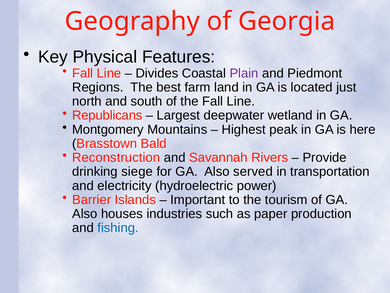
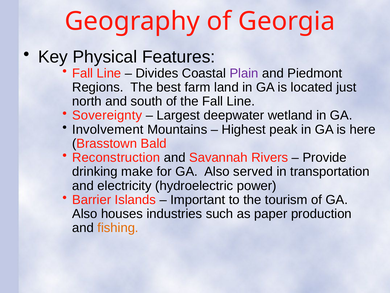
Republicans: Republicans -> Sovereignty
Montgomery: Montgomery -> Involvement
siege: siege -> make
fishing colour: blue -> orange
